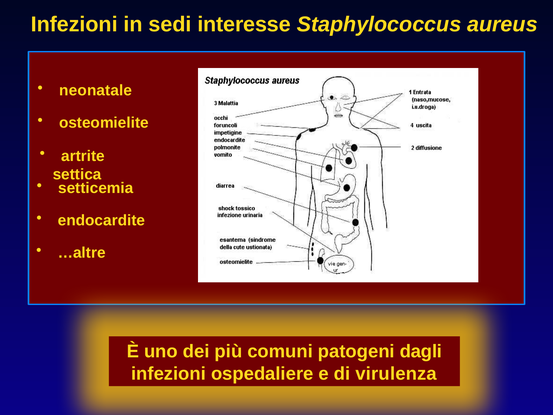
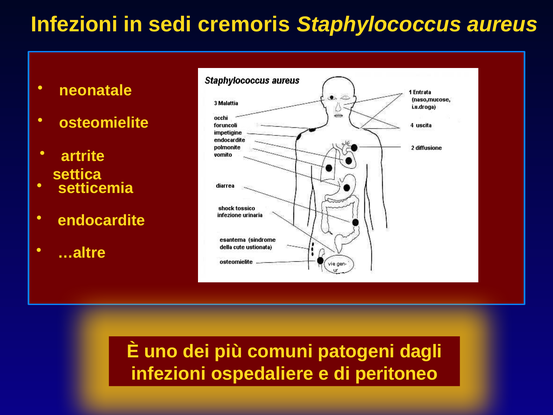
interesse: interesse -> cremoris
virulenza: virulenza -> peritoneo
